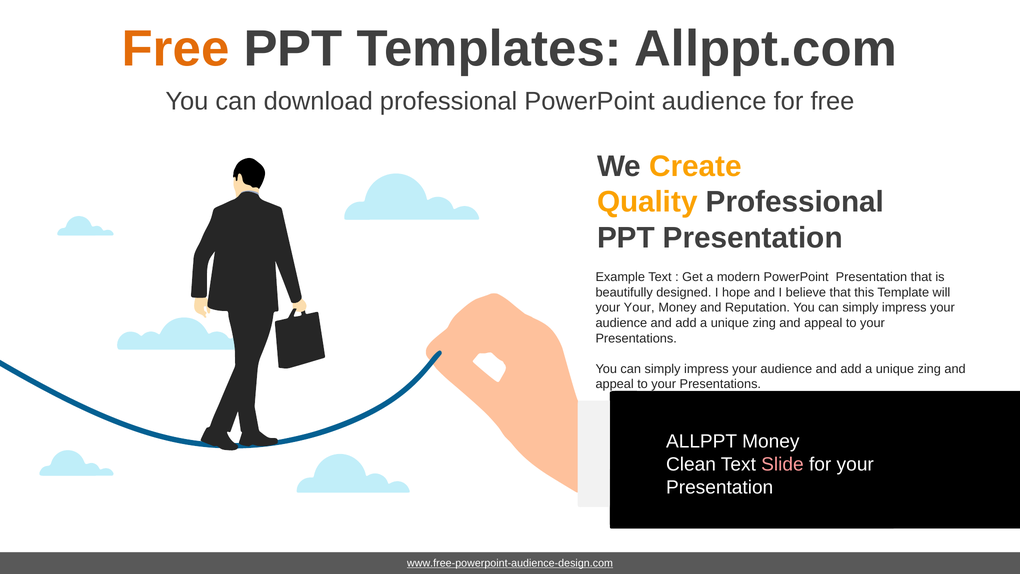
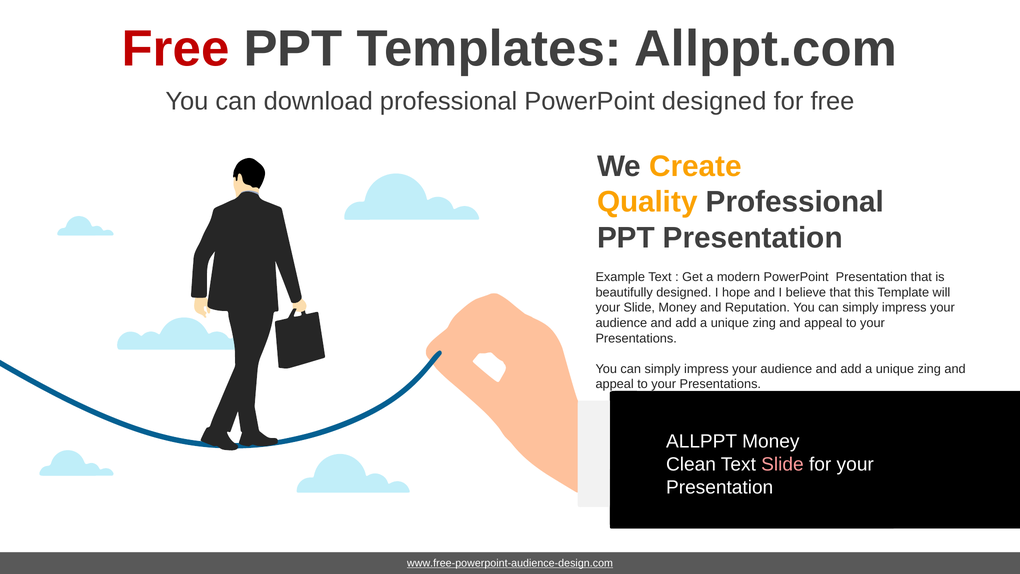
Free at (176, 49) colour: orange -> red
PowerPoint audience: audience -> designed
your Your: Your -> Slide
